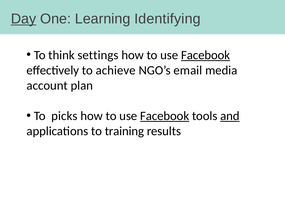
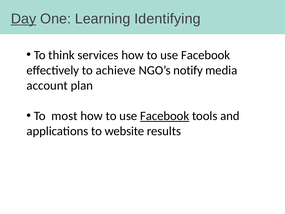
settings: settings -> services
Facebook at (206, 55) underline: present -> none
email: email -> notify
picks: picks -> most
and underline: present -> none
training: training -> website
